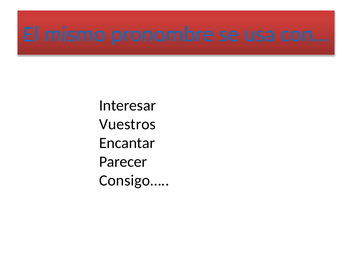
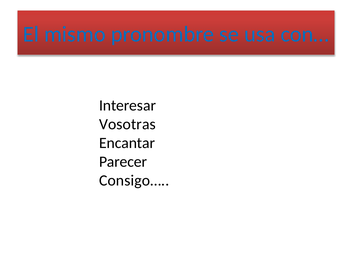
Vuestros: Vuestros -> Vosotras
